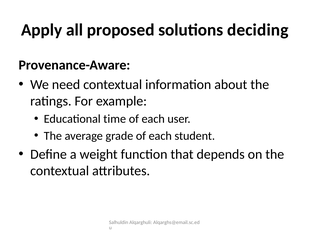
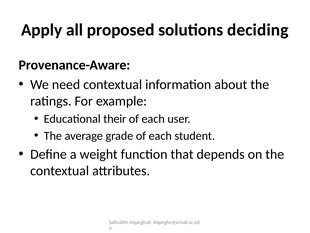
time: time -> their
